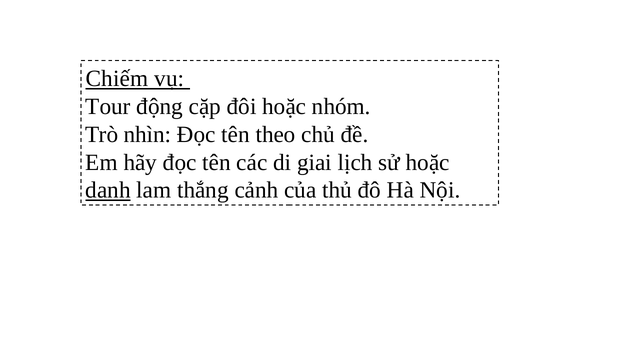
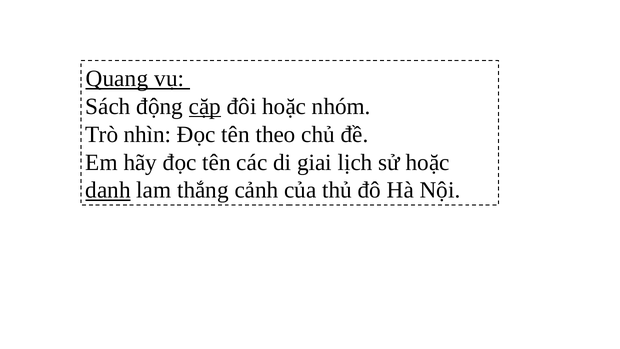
Chiếm: Chiếm -> Quang
Tour: Tour -> Sách
cặp underline: none -> present
